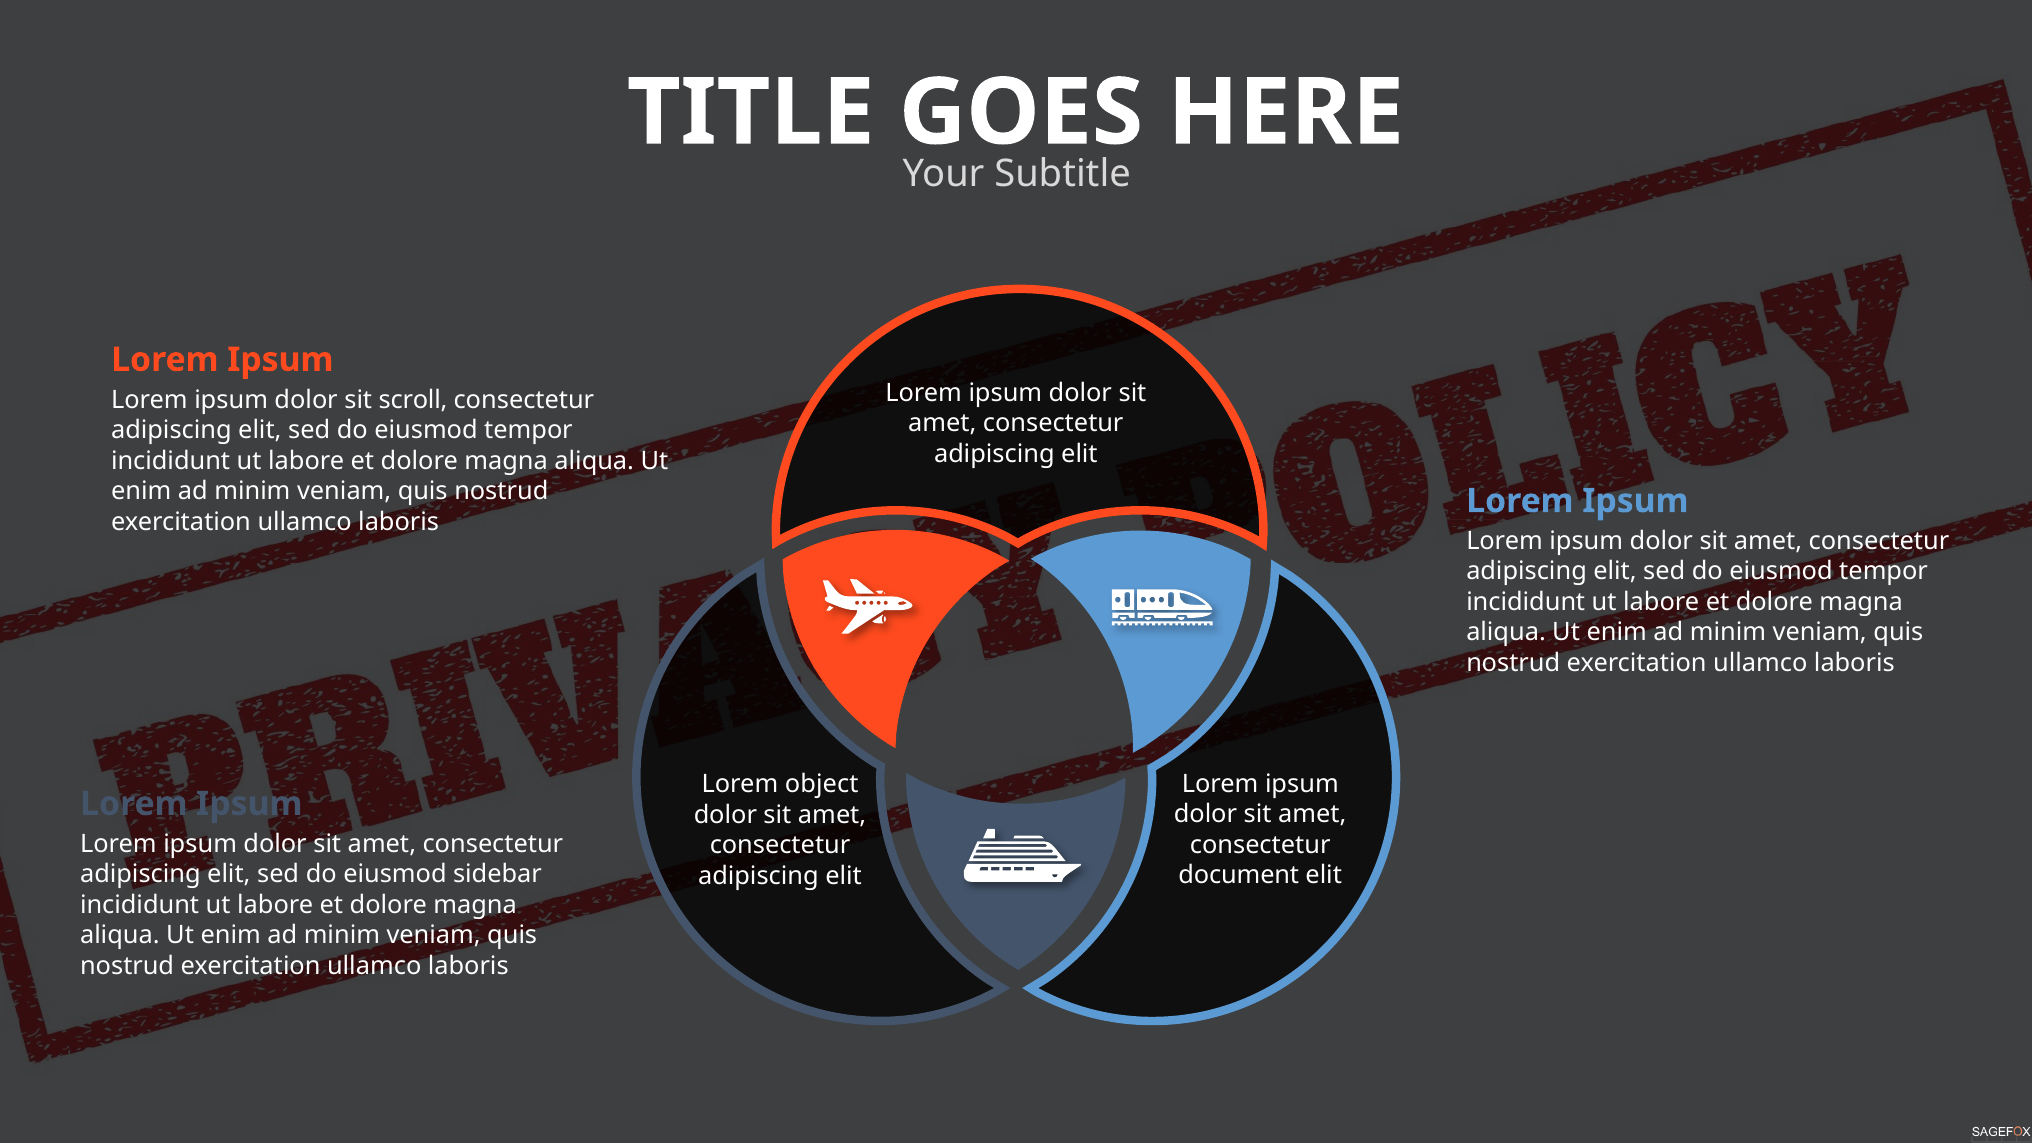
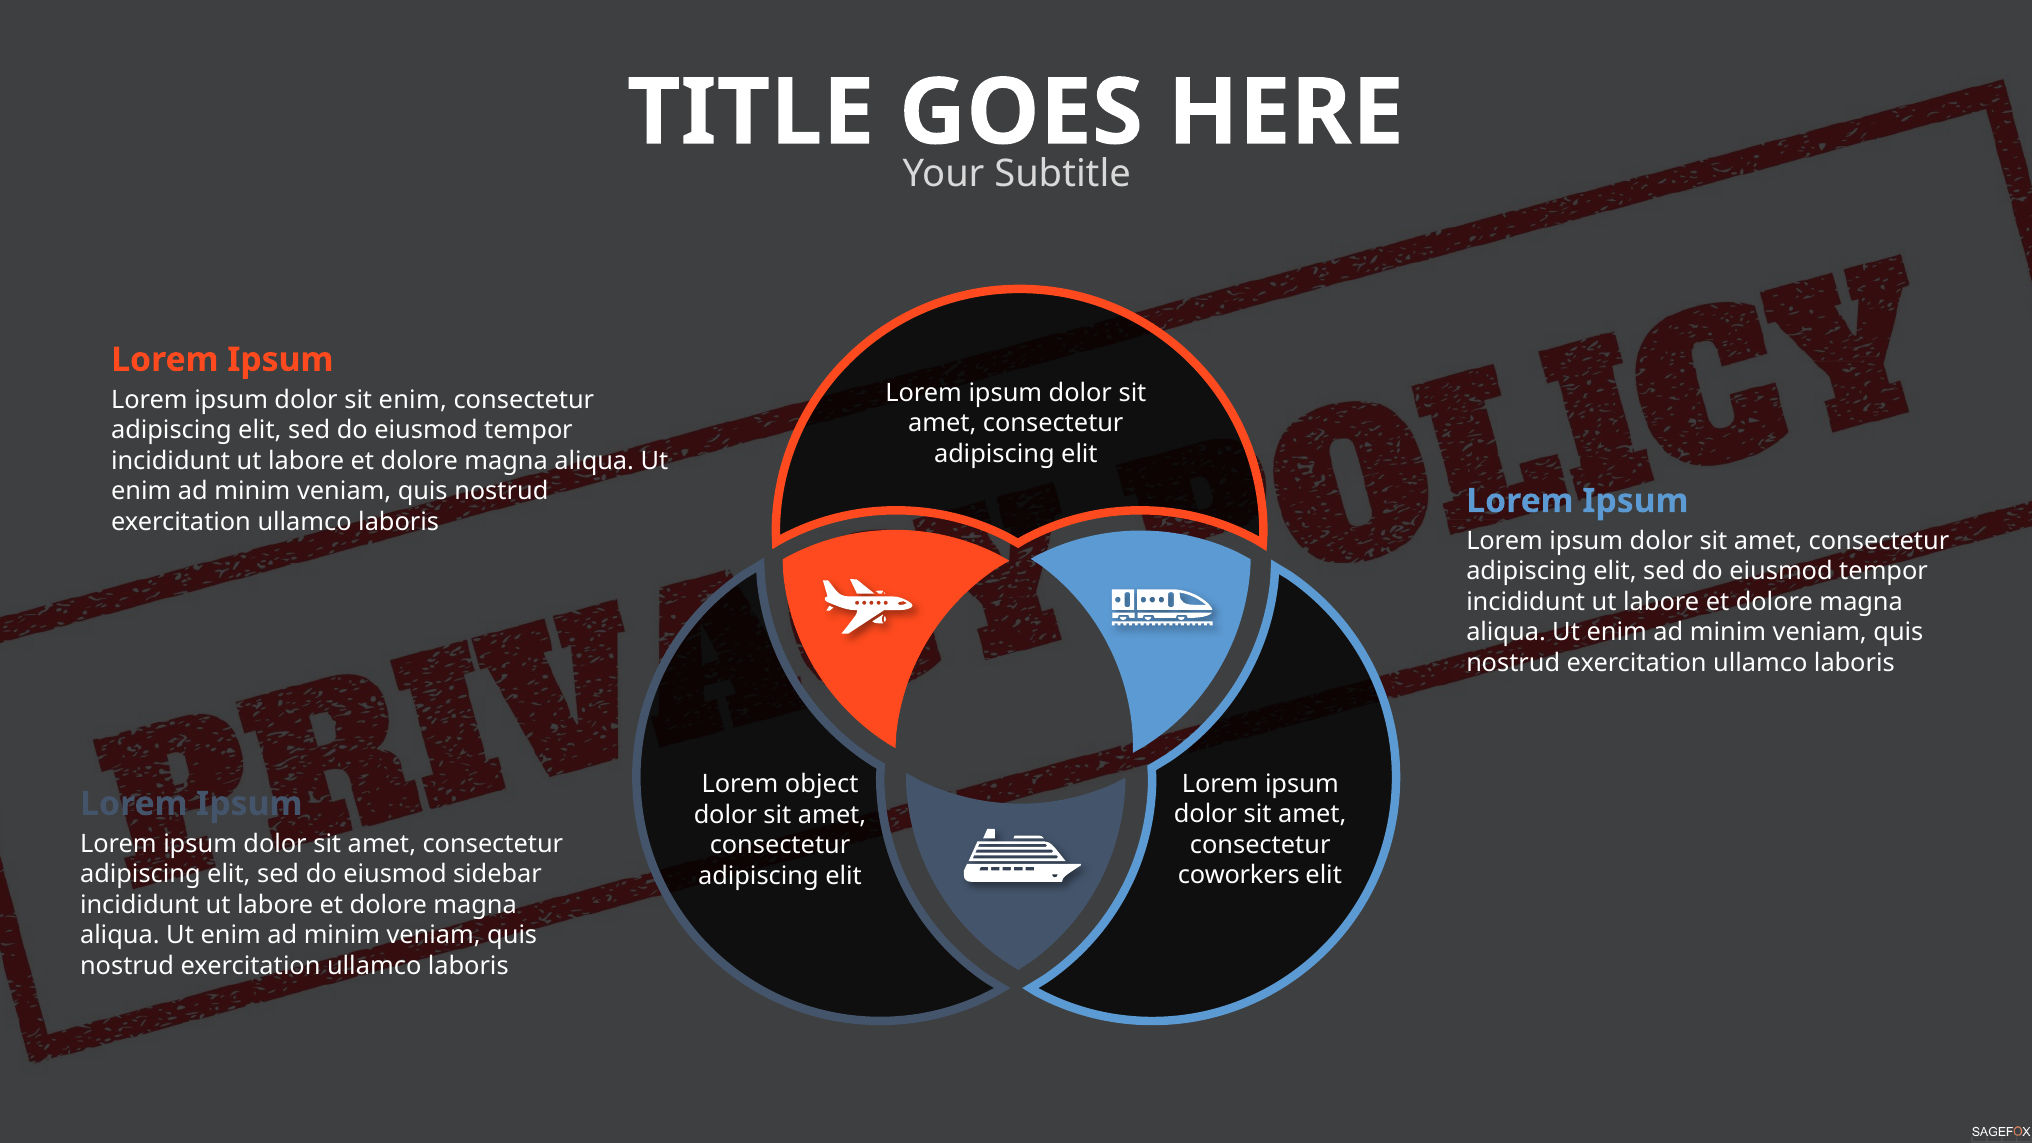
sit scroll: scroll -> enim
document: document -> coworkers
